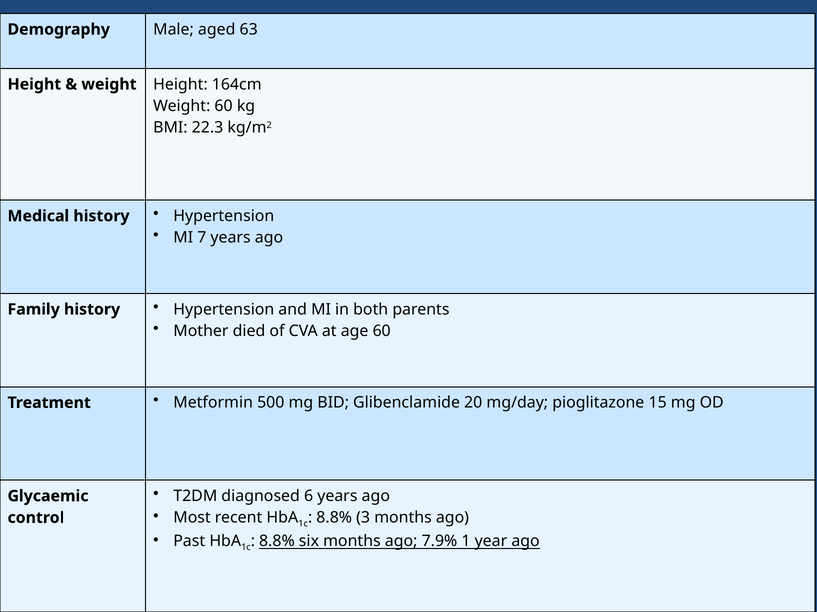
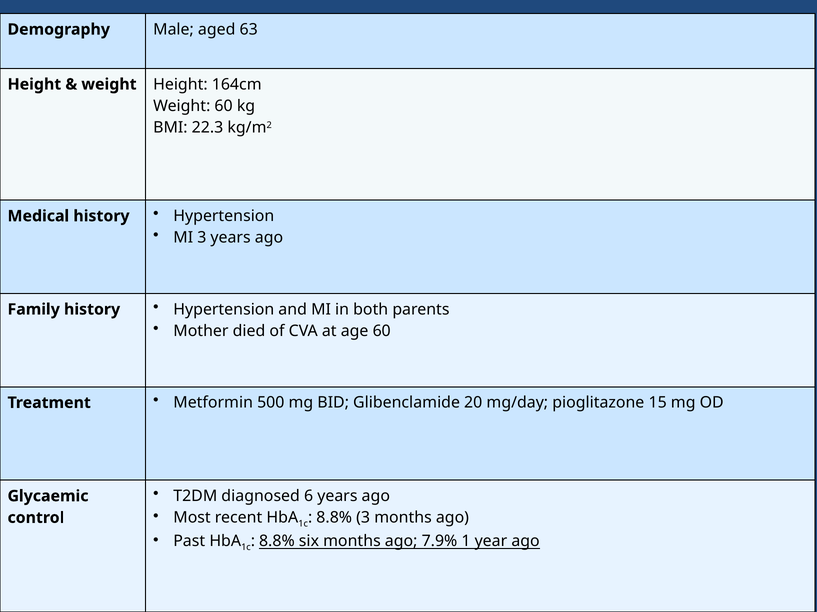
MI 7: 7 -> 3
